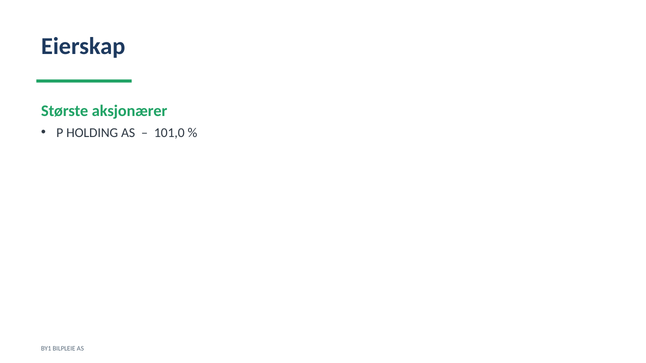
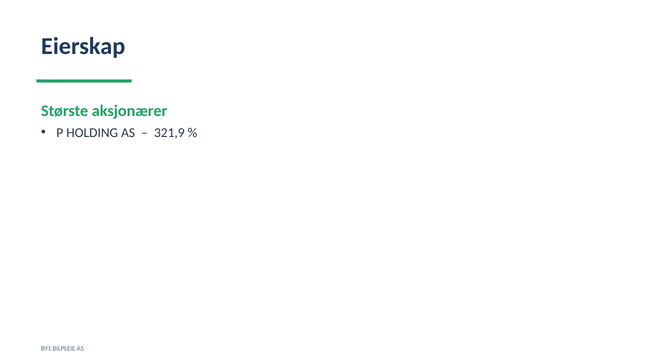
101,0: 101,0 -> 321,9
